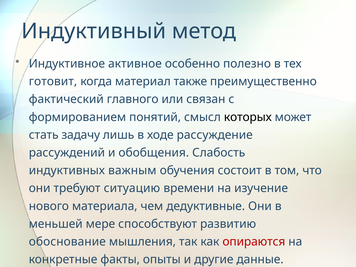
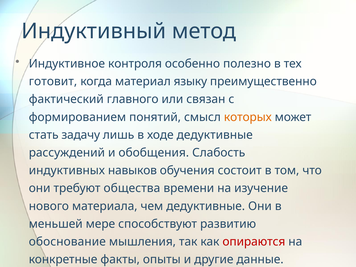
активное: активное -> контроля
также: также -> языку
которых colour: black -> orange
ходе рассуждение: рассуждение -> дедуктивные
важным: важным -> навыков
ситуацию: ситуацию -> общества
